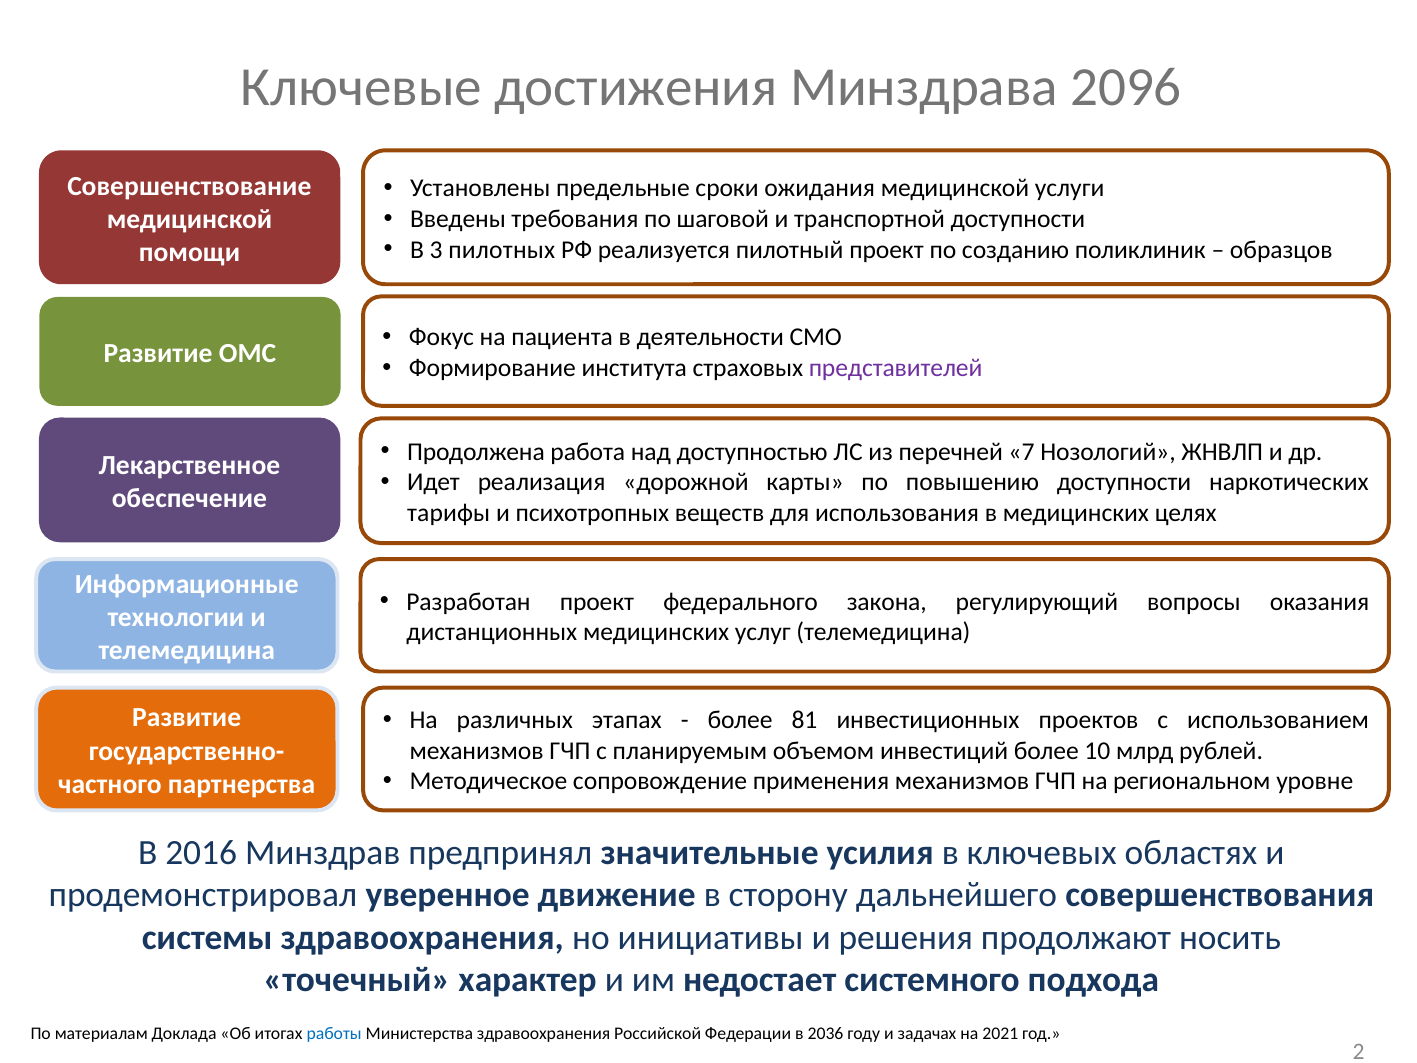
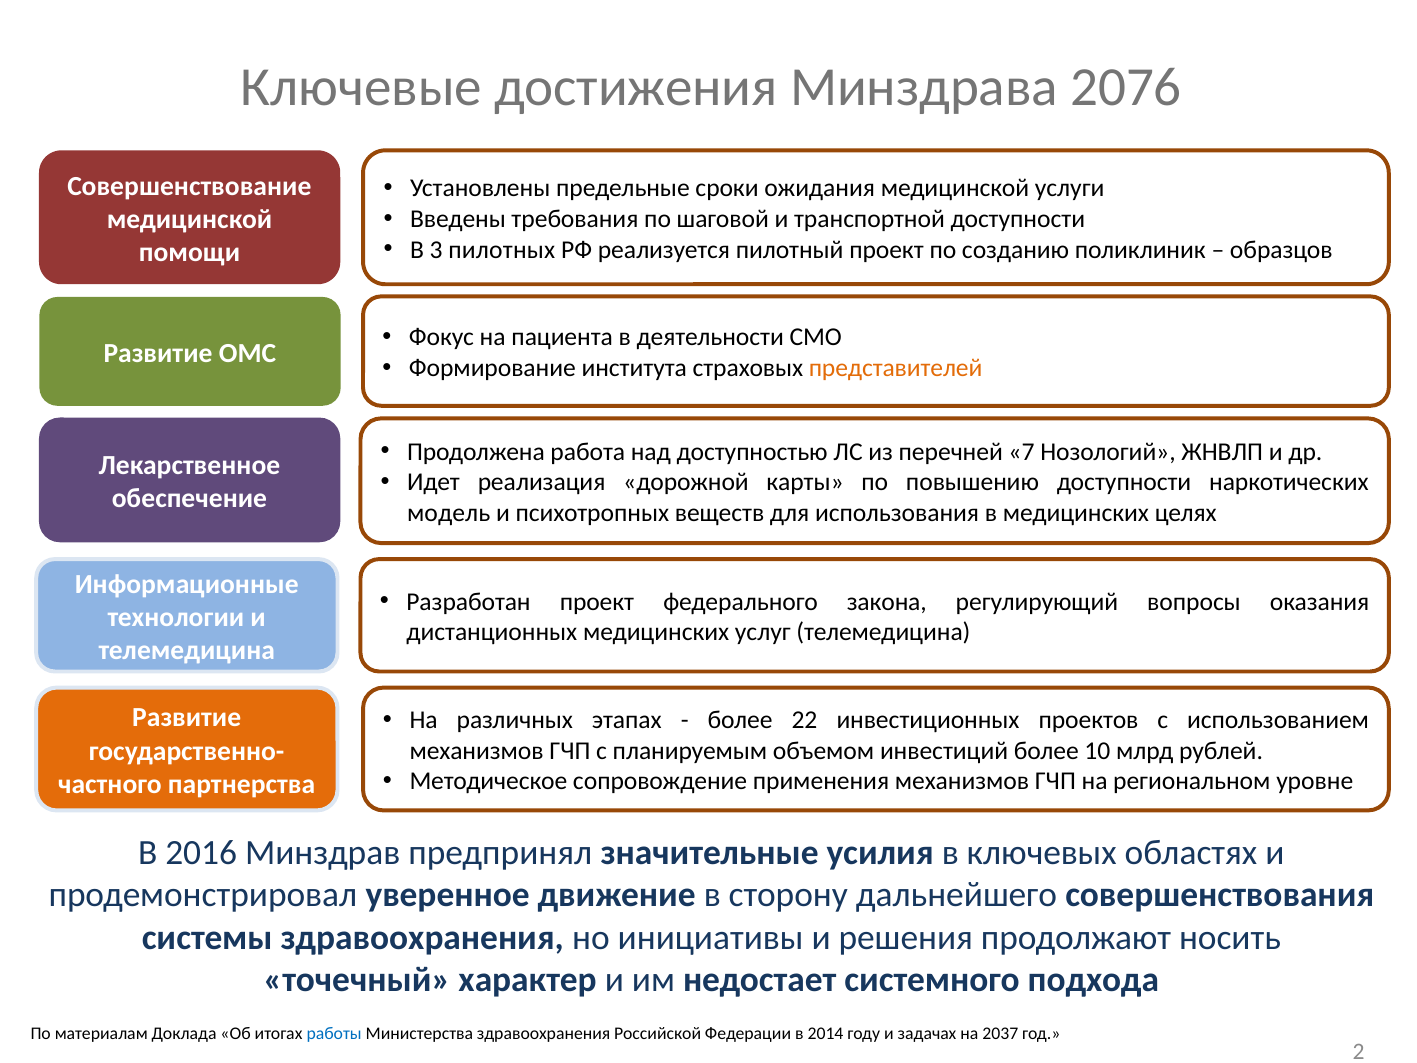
2096: 2096 -> 2076
представителей colour: purple -> orange
тарифы: тарифы -> модель
81: 81 -> 22
2036: 2036 -> 2014
2021: 2021 -> 2037
